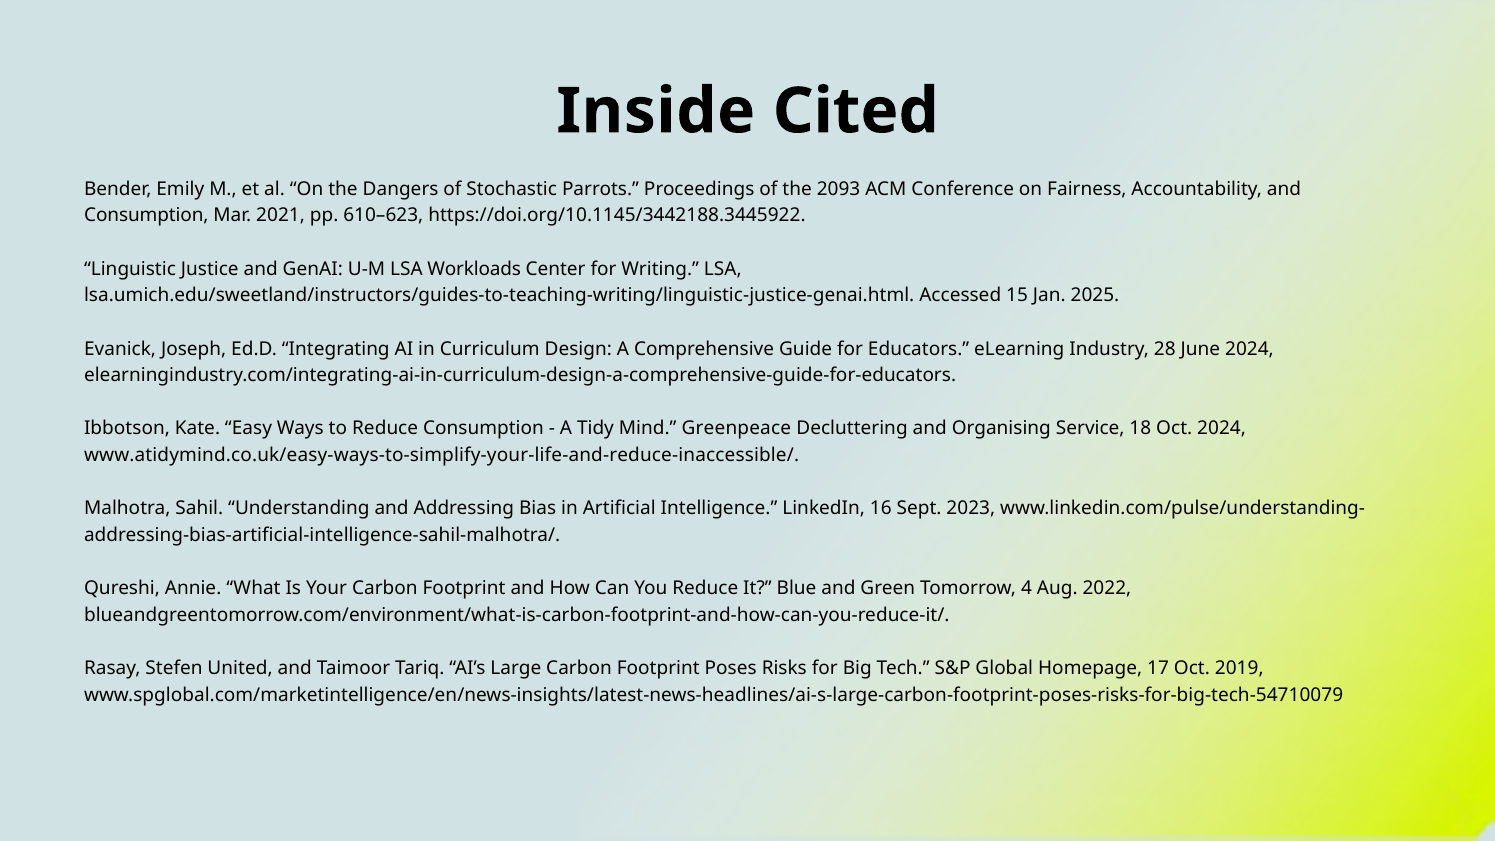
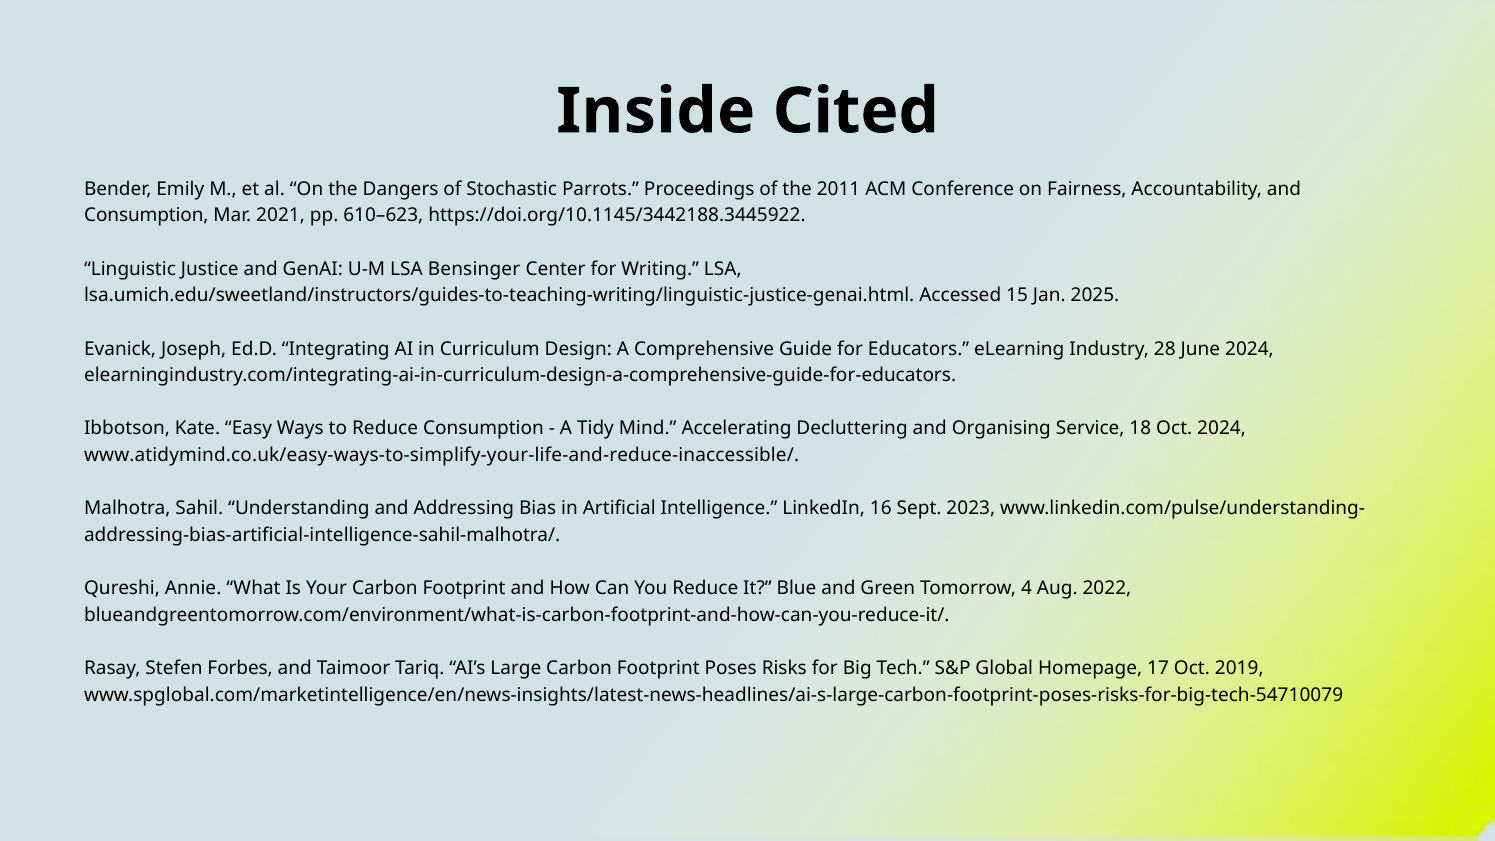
2093: 2093 -> 2011
Workloads: Workloads -> Bensinger
Greenpeace: Greenpeace -> Accelerating
United: United -> Forbes
